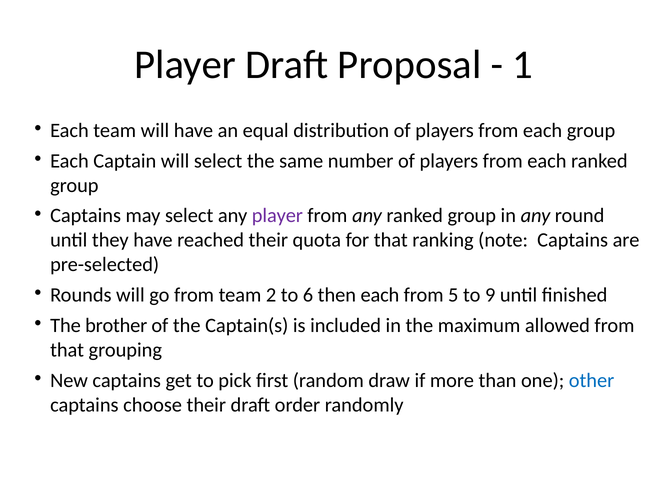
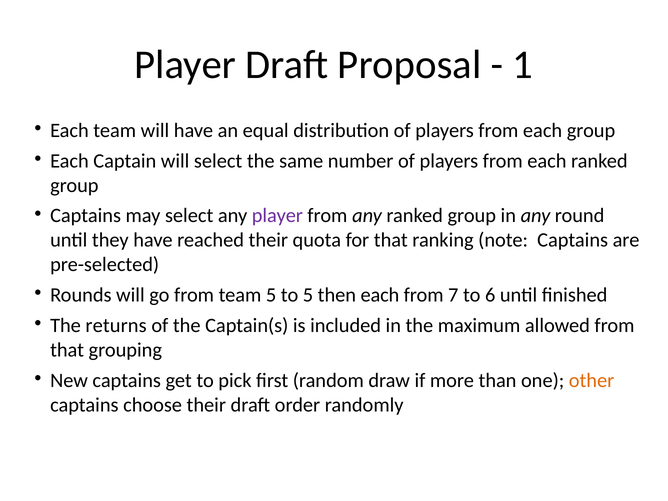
team 2: 2 -> 5
to 6: 6 -> 5
5: 5 -> 7
9: 9 -> 6
brother: brother -> returns
other colour: blue -> orange
